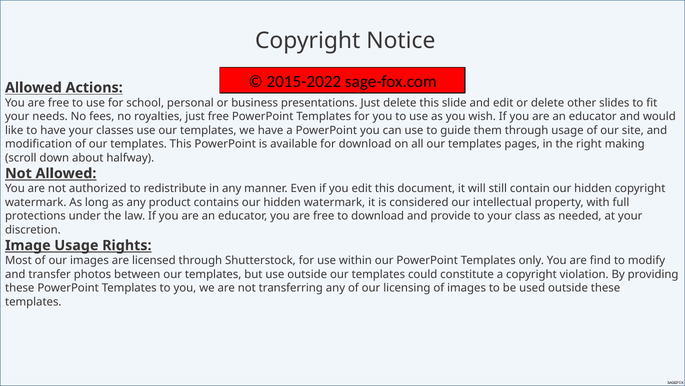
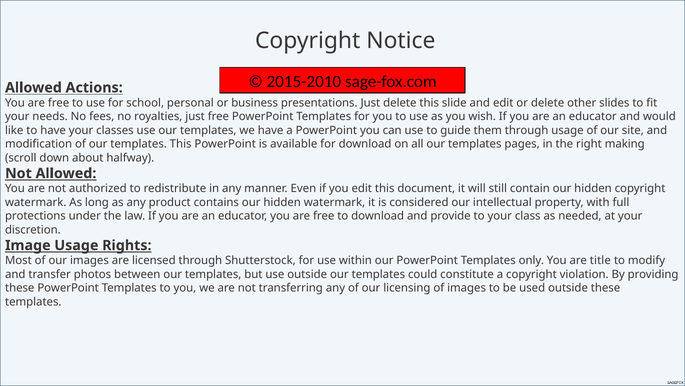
2015-2022: 2015-2022 -> 2015-2010
find: find -> title
